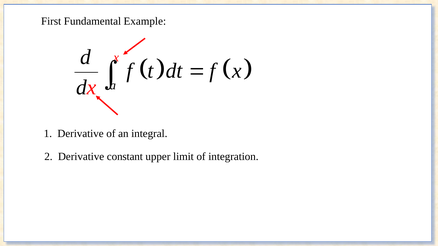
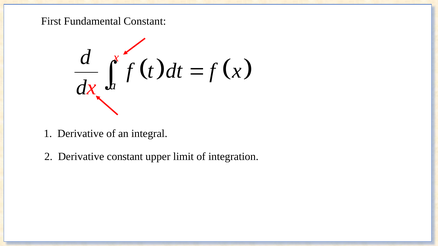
Fundamental Example: Example -> Constant
